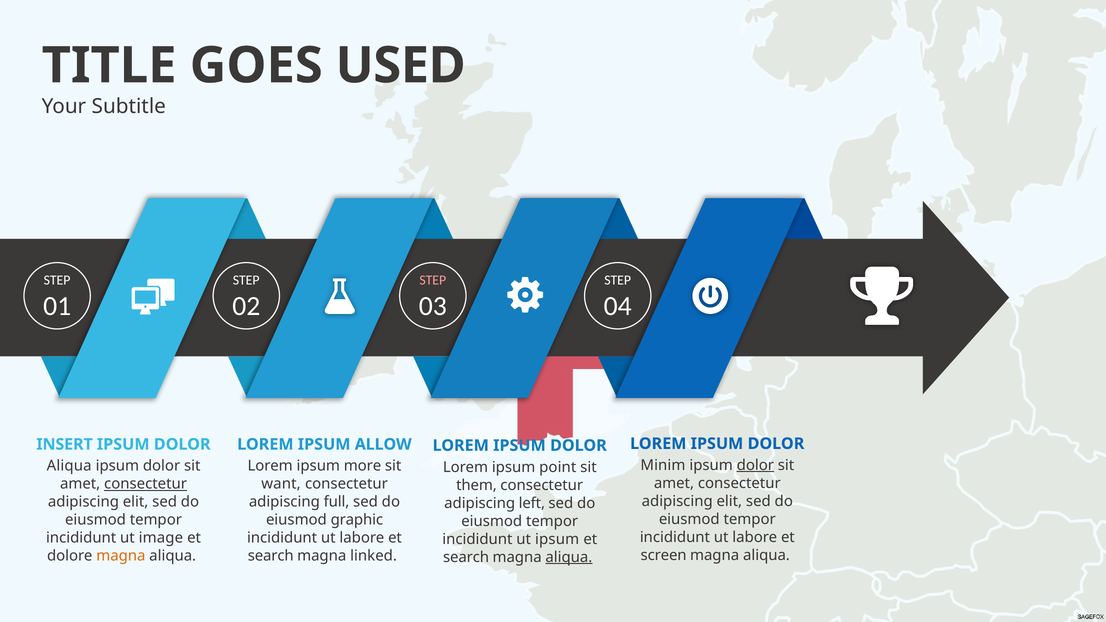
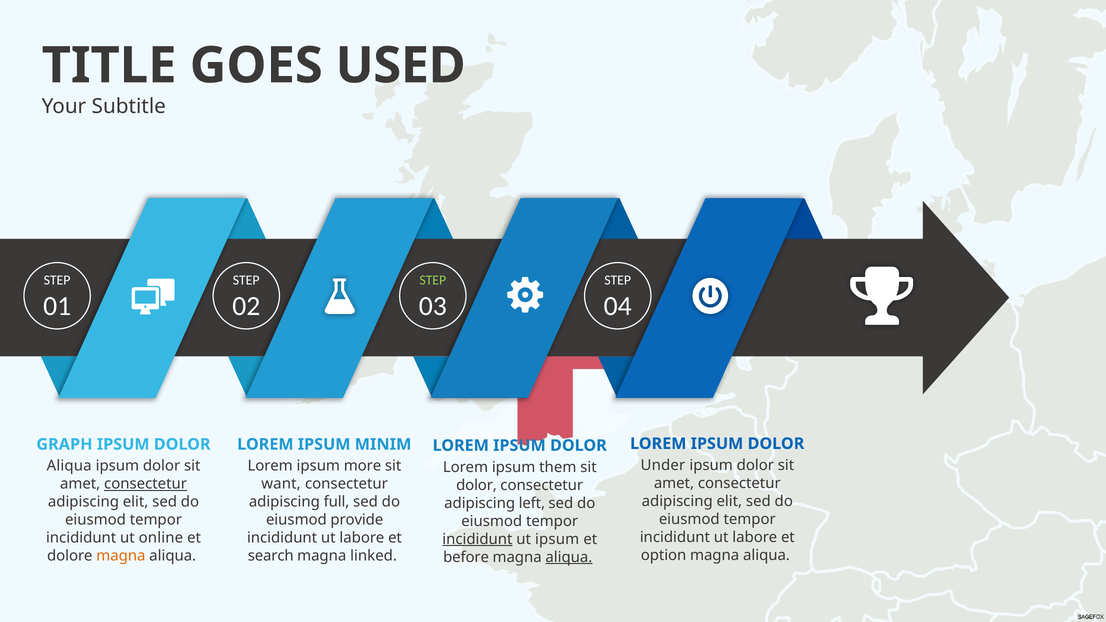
STEP at (433, 280) colour: pink -> light green
INSERT: INSERT -> GRAPH
ALLOW: ALLOW -> MINIM
Minim: Minim -> Under
dolor at (755, 465) underline: present -> none
point: point -> them
them at (476, 485): them -> dolor
graphic: graphic -> provide
image: image -> online
incididunt at (477, 539) underline: none -> present
screen: screen -> option
search at (466, 557): search -> before
